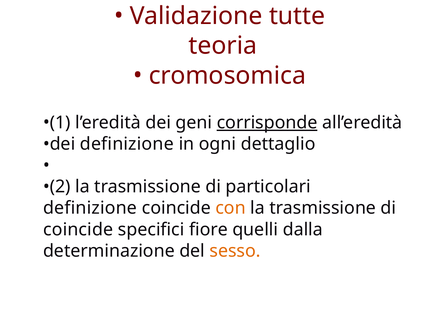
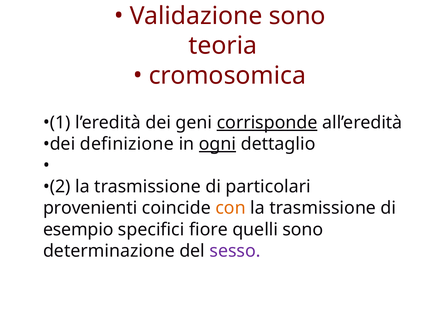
Validazione tutte: tutte -> sono
ogni underline: none -> present
definizione at (90, 208): definizione -> provenienti
coincide at (78, 229): coincide -> esempio
quelli dalla: dalla -> sono
sesso colour: orange -> purple
